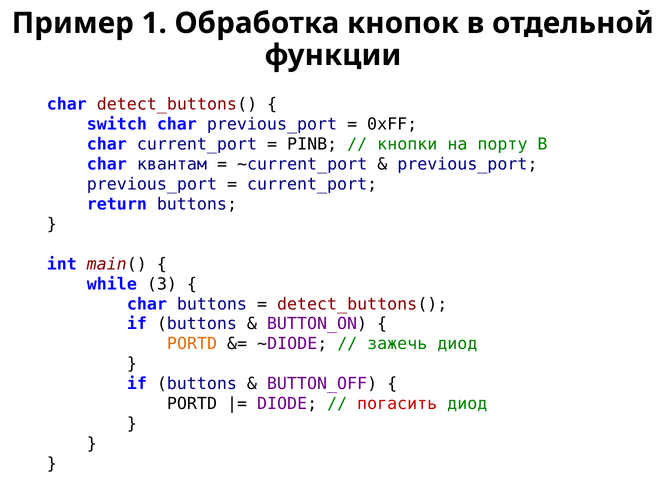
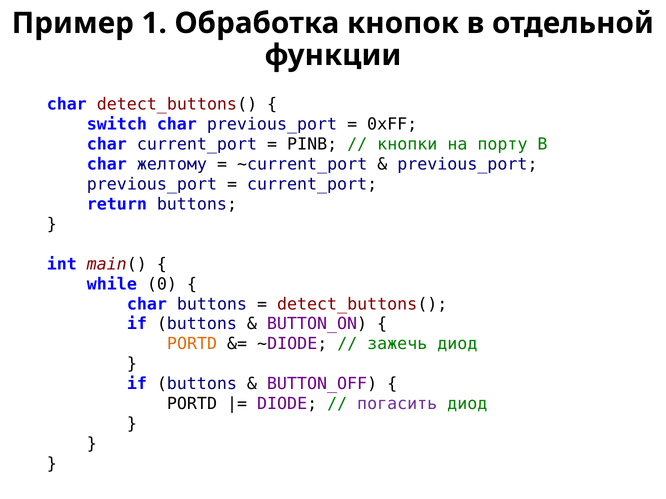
квантам: квантам -> желтому
3: 3 -> 0
погасить colour: red -> purple
